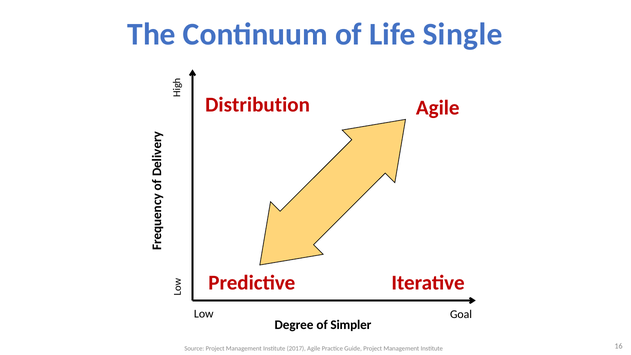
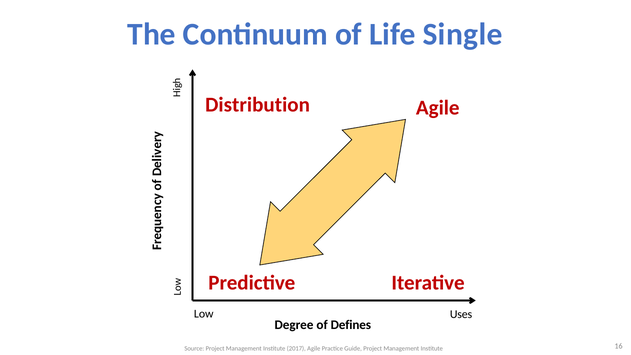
Goal: Goal -> Uses
Simpler: Simpler -> Defines
